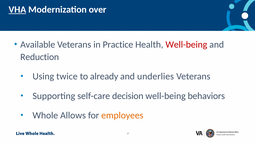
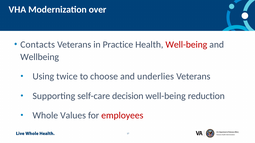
VHA underline: present -> none
Available: Available -> Contacts
Reduction: Reduction -> Wellbeing
already: already -> choose
behaviors: behaviors -> reduction
Allows: Allows -> Values
employees colour: orange -> red
